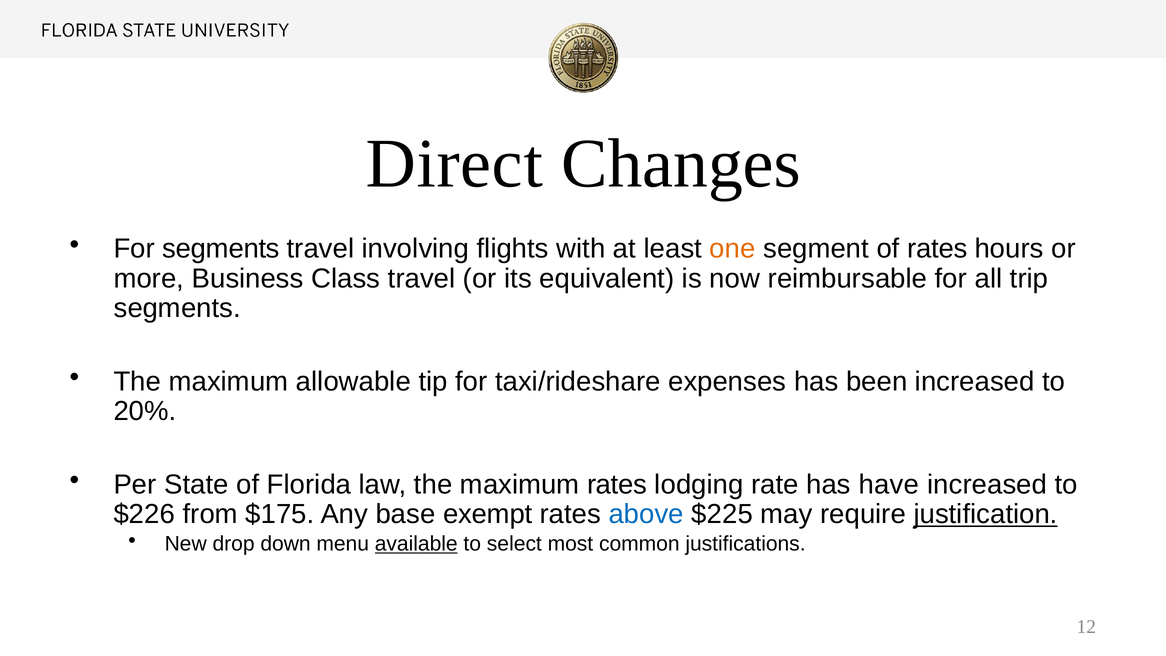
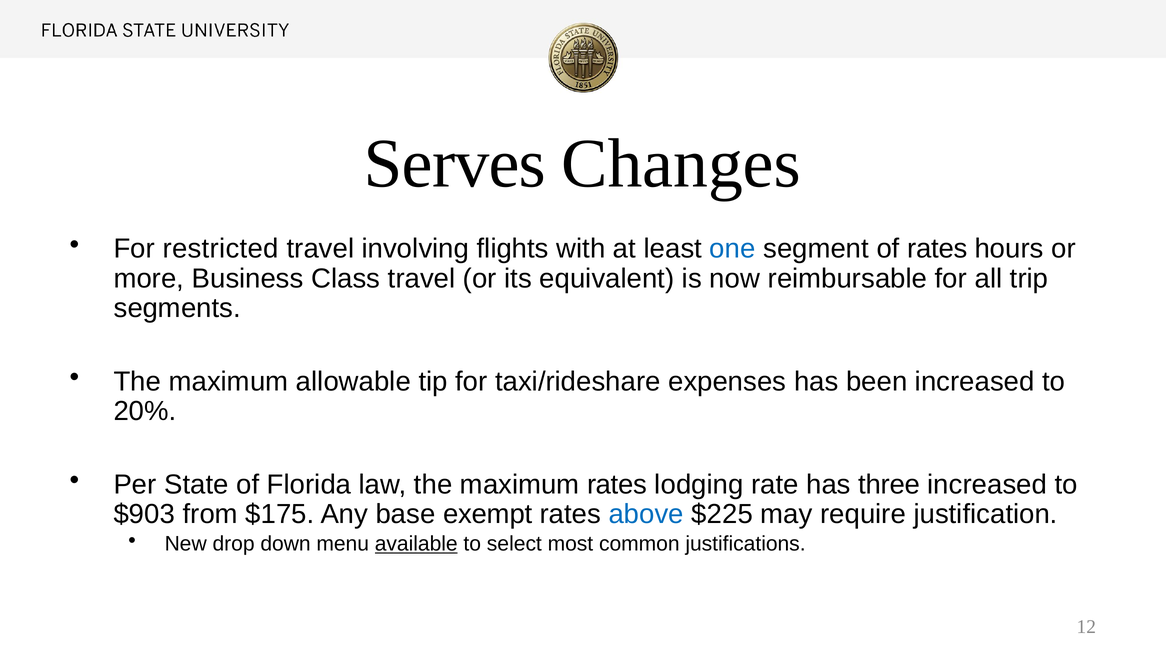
Direct: Direct -> Serves
For segments: segments -> restricted
one colour: orange -> blue
have: have -> three
$226: $226 -> $903
justification underline: present -> none
